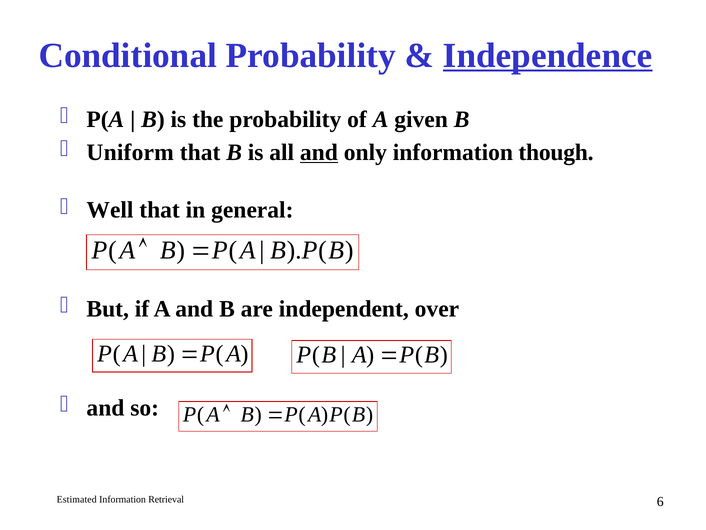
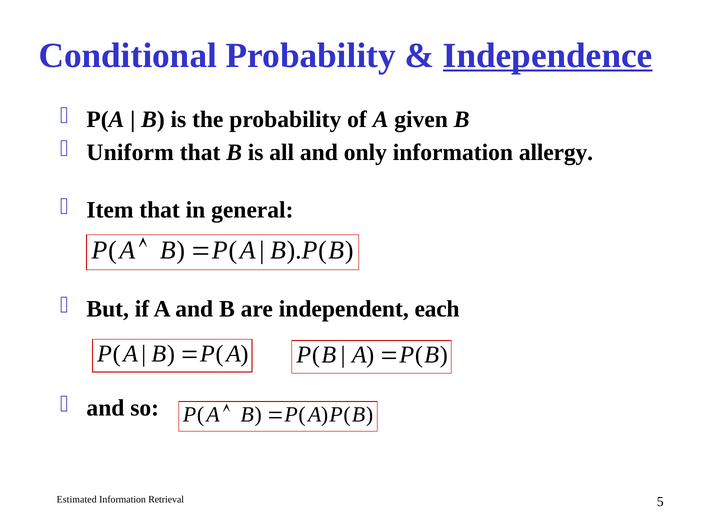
and at (319, 152) underline: present -> none
though: though -> allergy
Well: Well -> Item
over: over -> each
6: 6 -> 5
